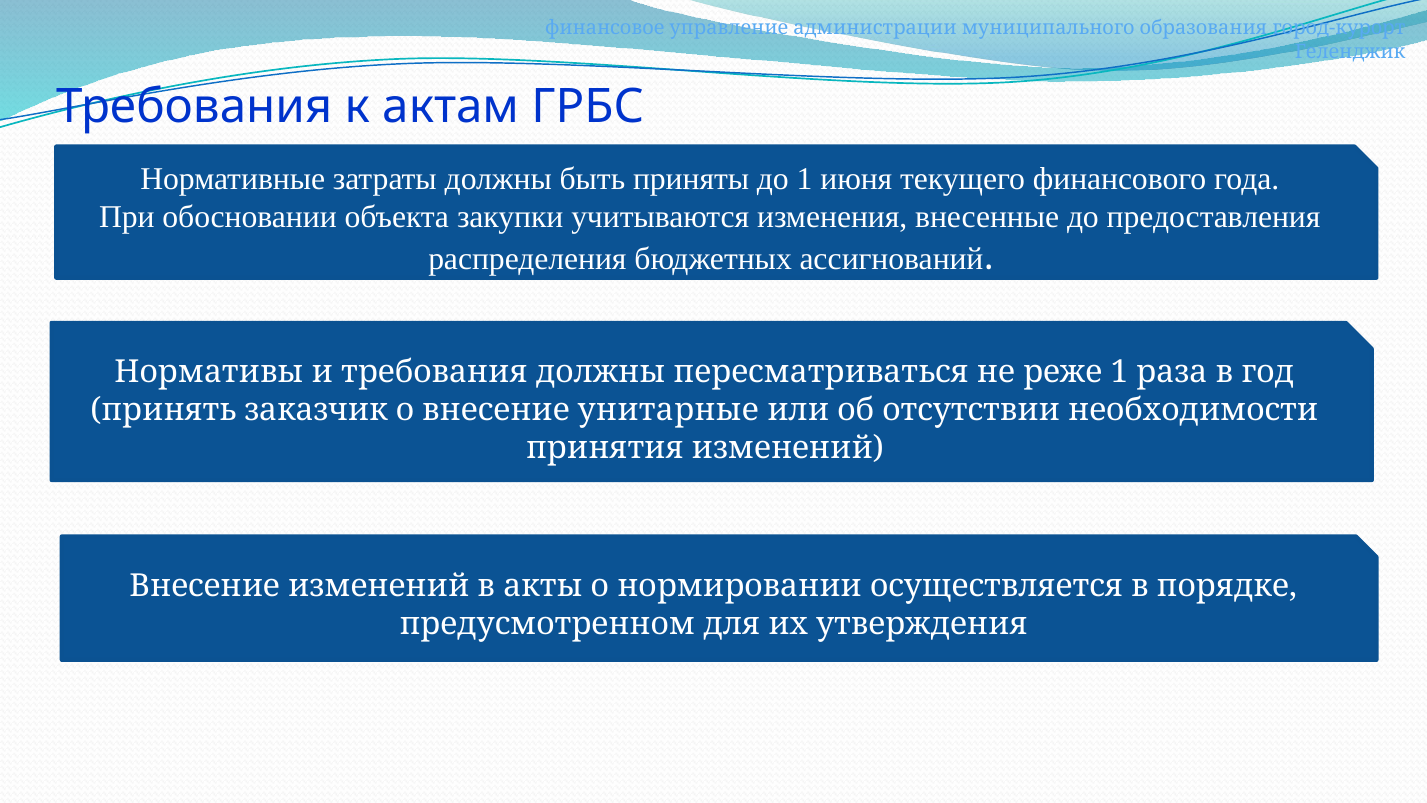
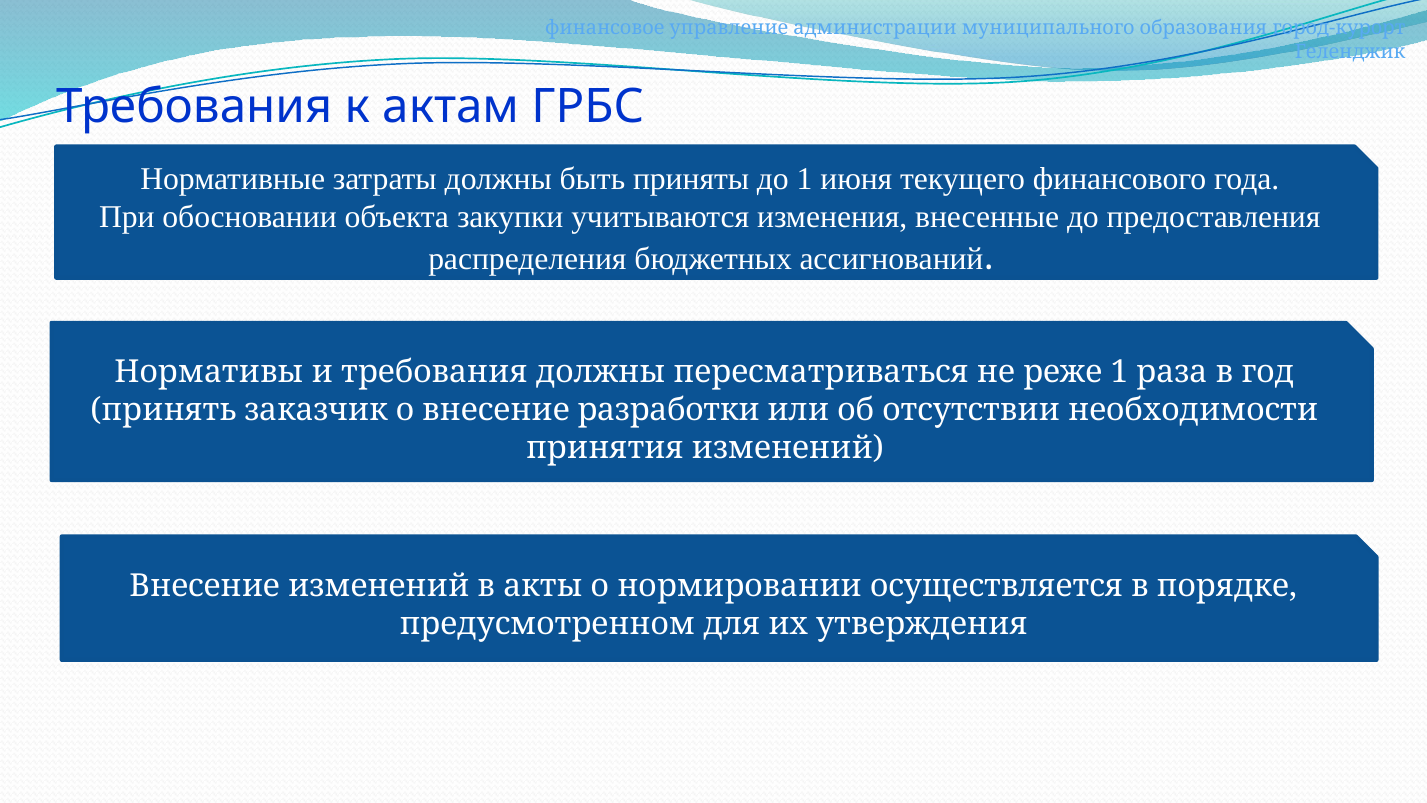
унитарные: унитарные -> разработки
